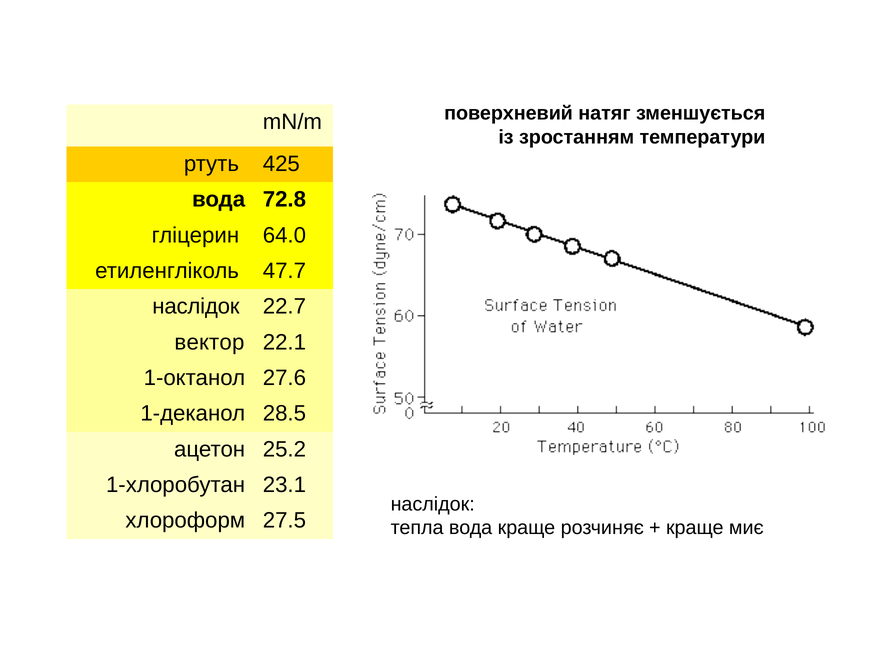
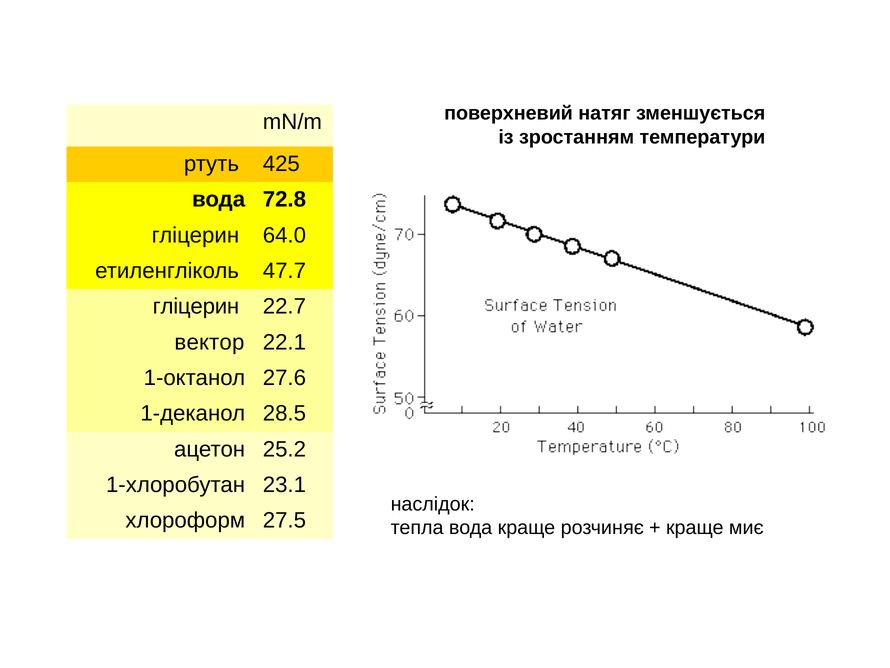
наслідок at (196, 306): наслідок -> гліцерин
